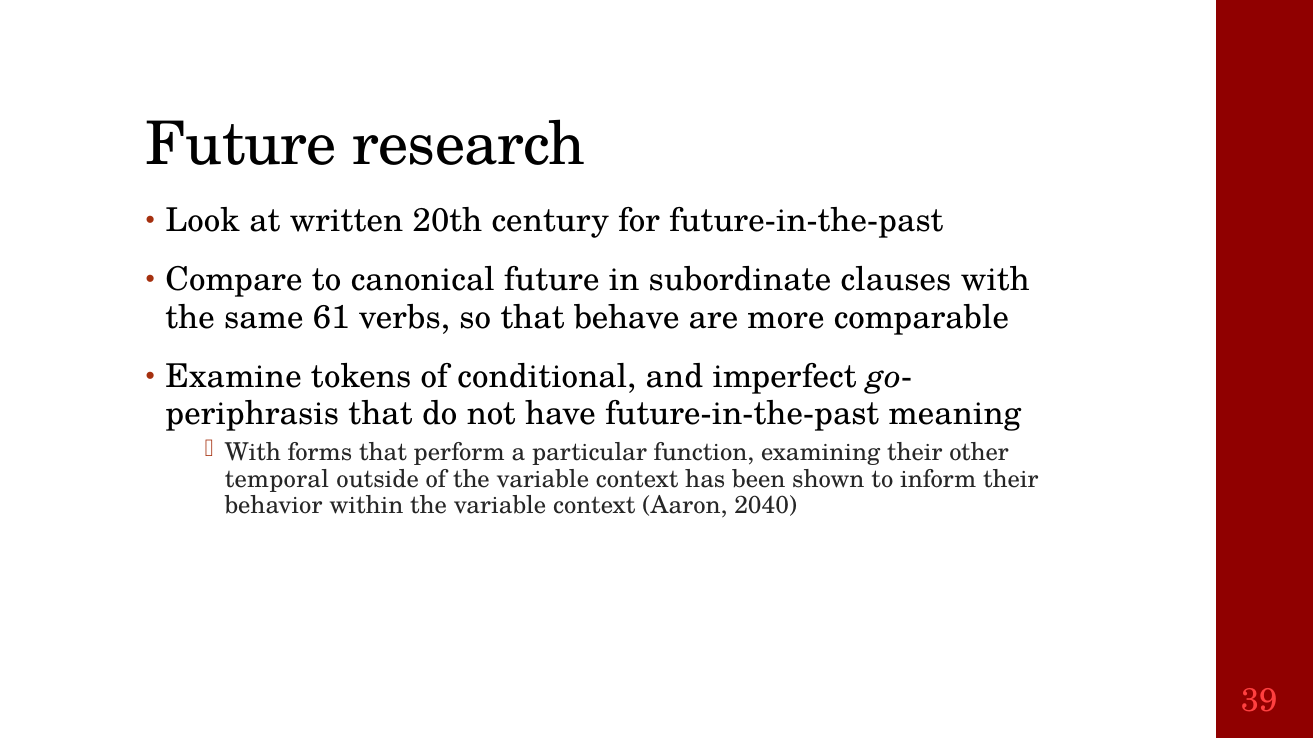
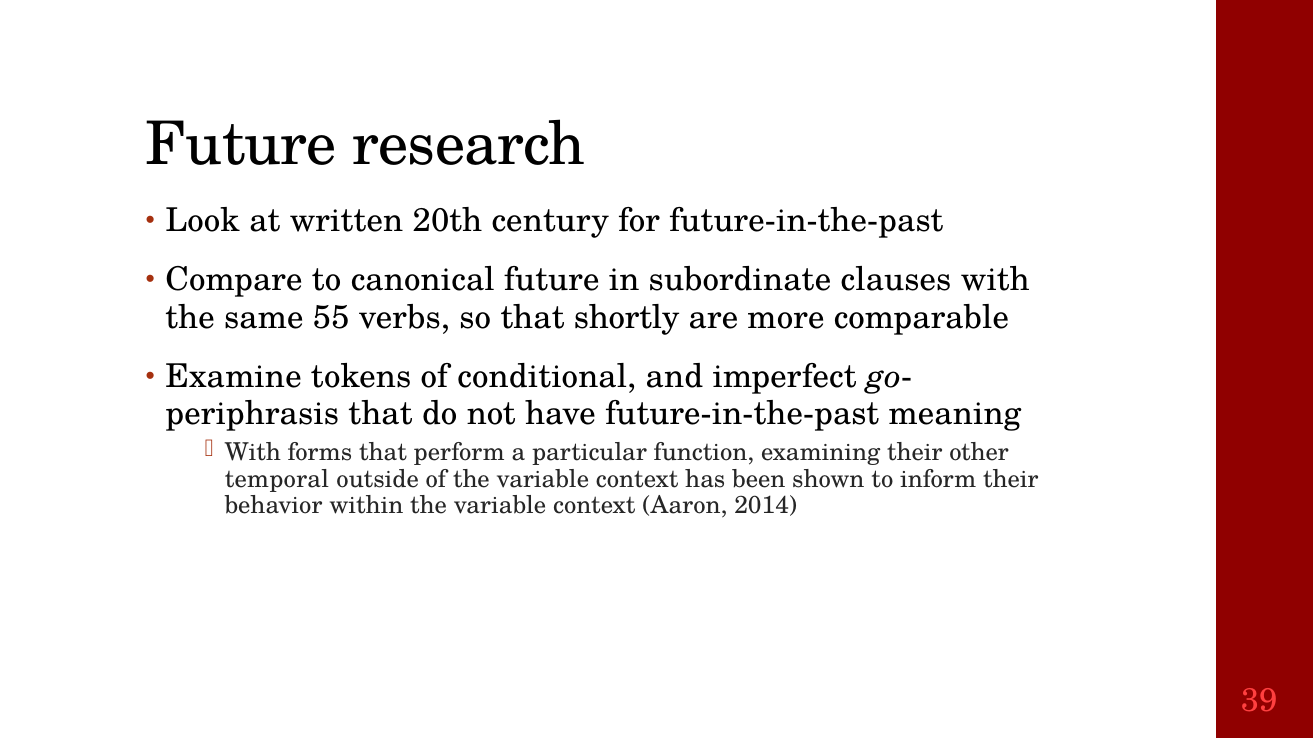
61: 61 -> 55
behave: behave -> shortly
2040: 2040 -> 2014
